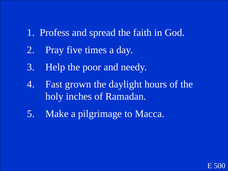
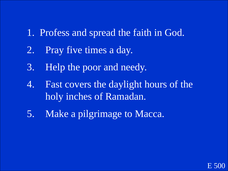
grown: grown -> covers
